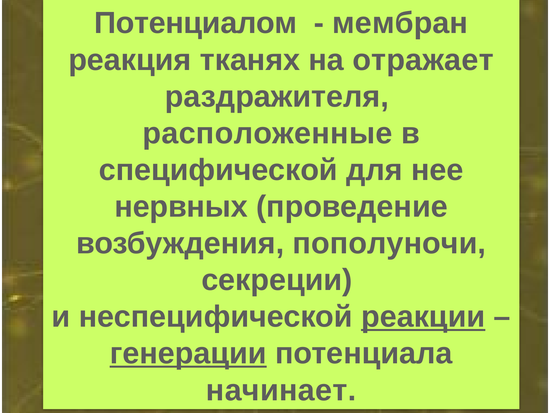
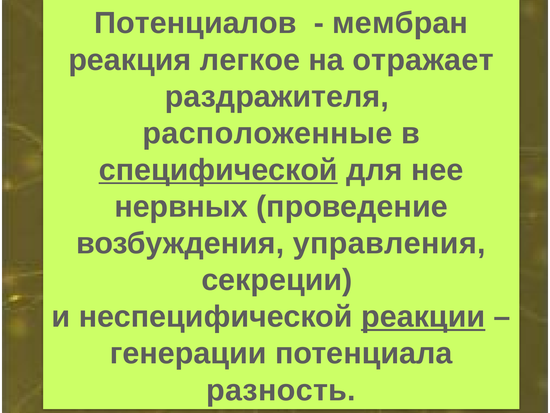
Потенциалом: Потенциалом -> Потенциалов
тканях: тканях -> легкое
специфической underline: none -> present
пополуночи: пополуночи -> управления
генерации underline: present -> none
начинает: начинает -> разность
